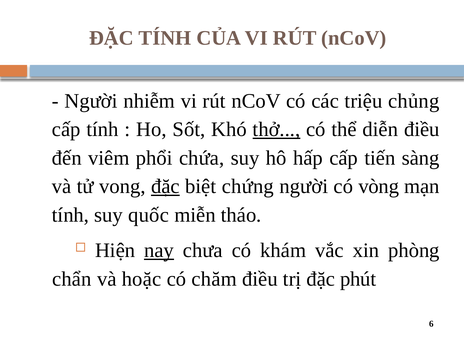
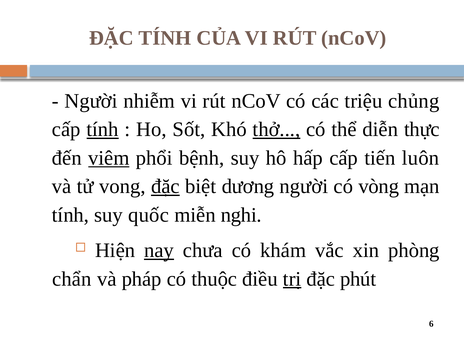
tính at (103, 130) underline: none -> present
diễn điều: điều -> thực
viêm underline: none -> present
chứa: chứa -> bệnh
sàng: sàng -> luôn
chứng: chứng -> dương
tháo: tháo -> nghi
hoặc: hoặc -> pháp
chăm: chăm -> thuộc
trị underline: none -> present
